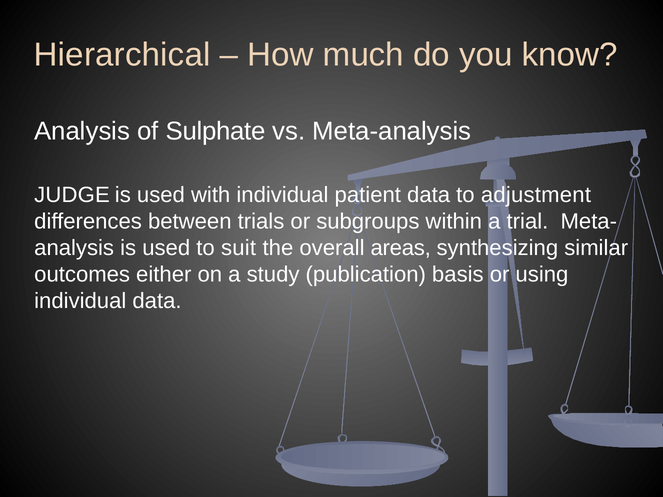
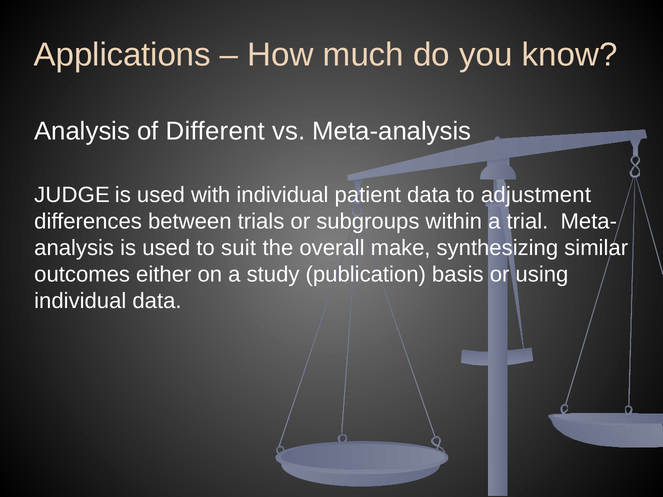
Hierarchical: Hierarchical -> Applications
Sulphate: Sulphate -> Different
areas: areas -> make
